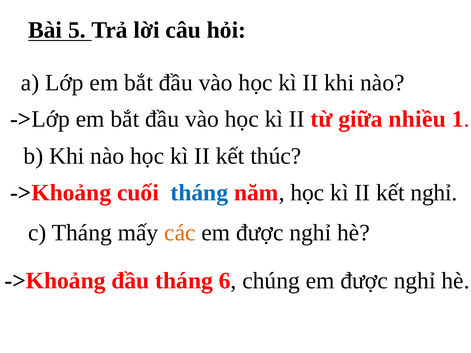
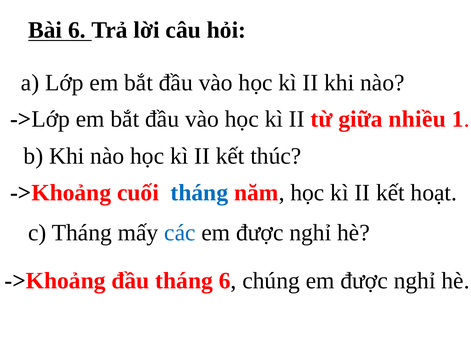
Bài 5: 5 -> 6
kết nghỉ: nghỉ -> hoạt
các colour: orange -> blue
